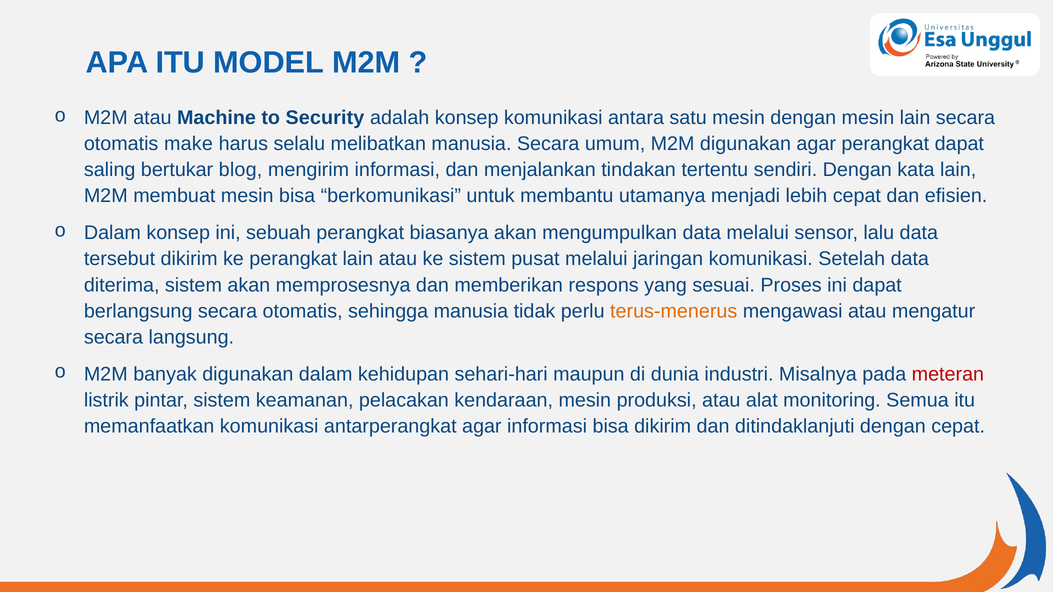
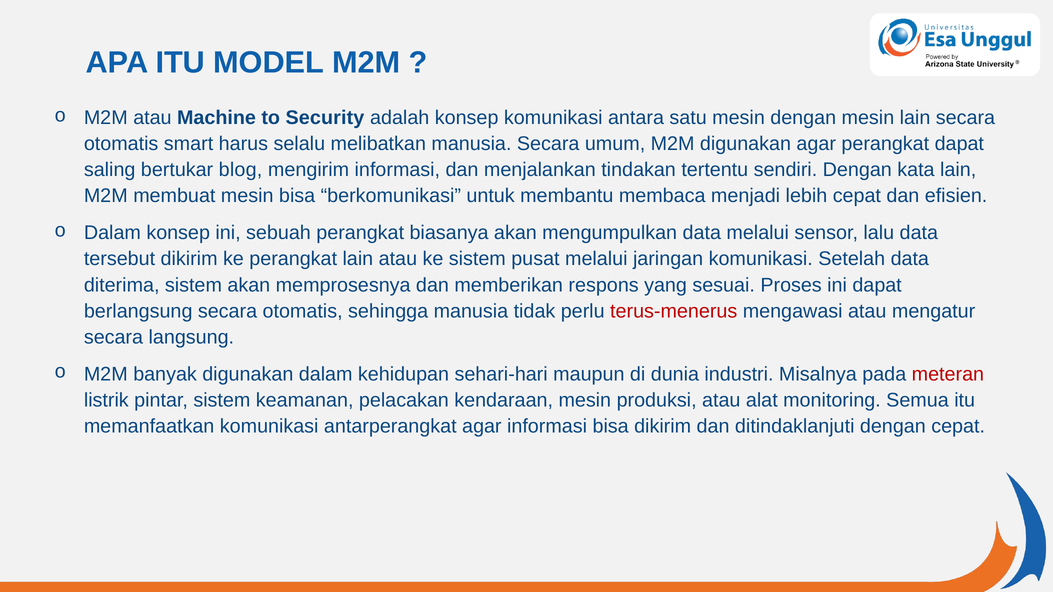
make: make -> smart
utamanya: utamanya -> membaca
terus-menerus colour: orange -> red
